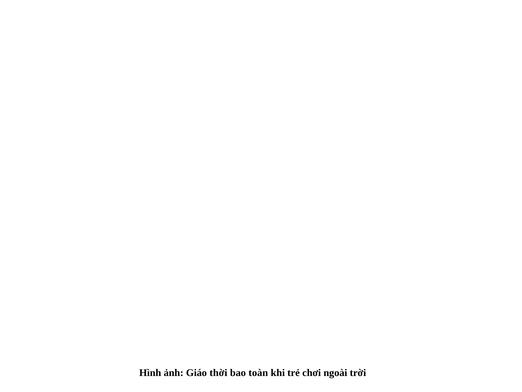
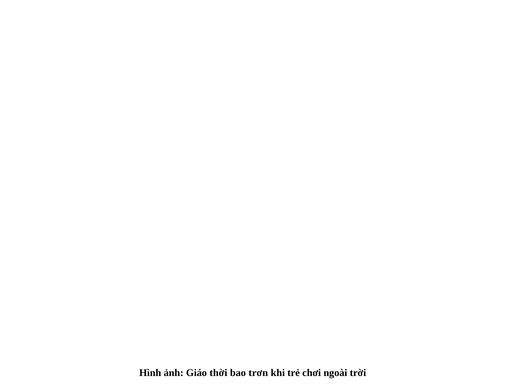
toàn: toàn -> trơn
